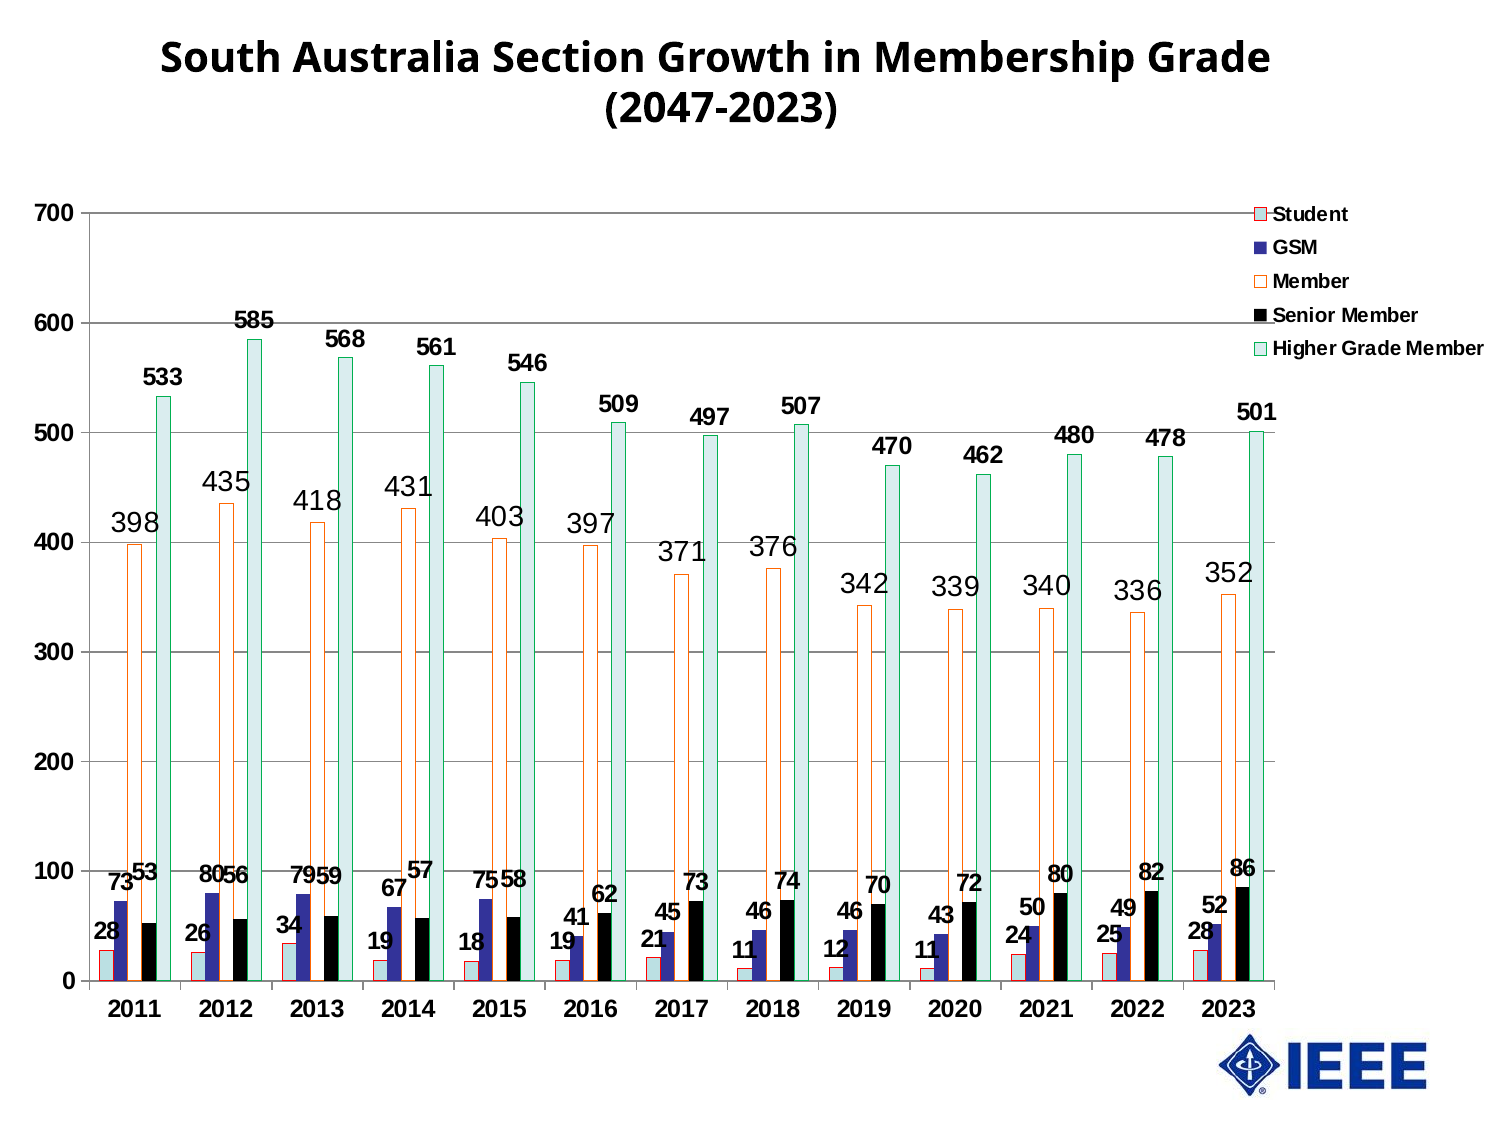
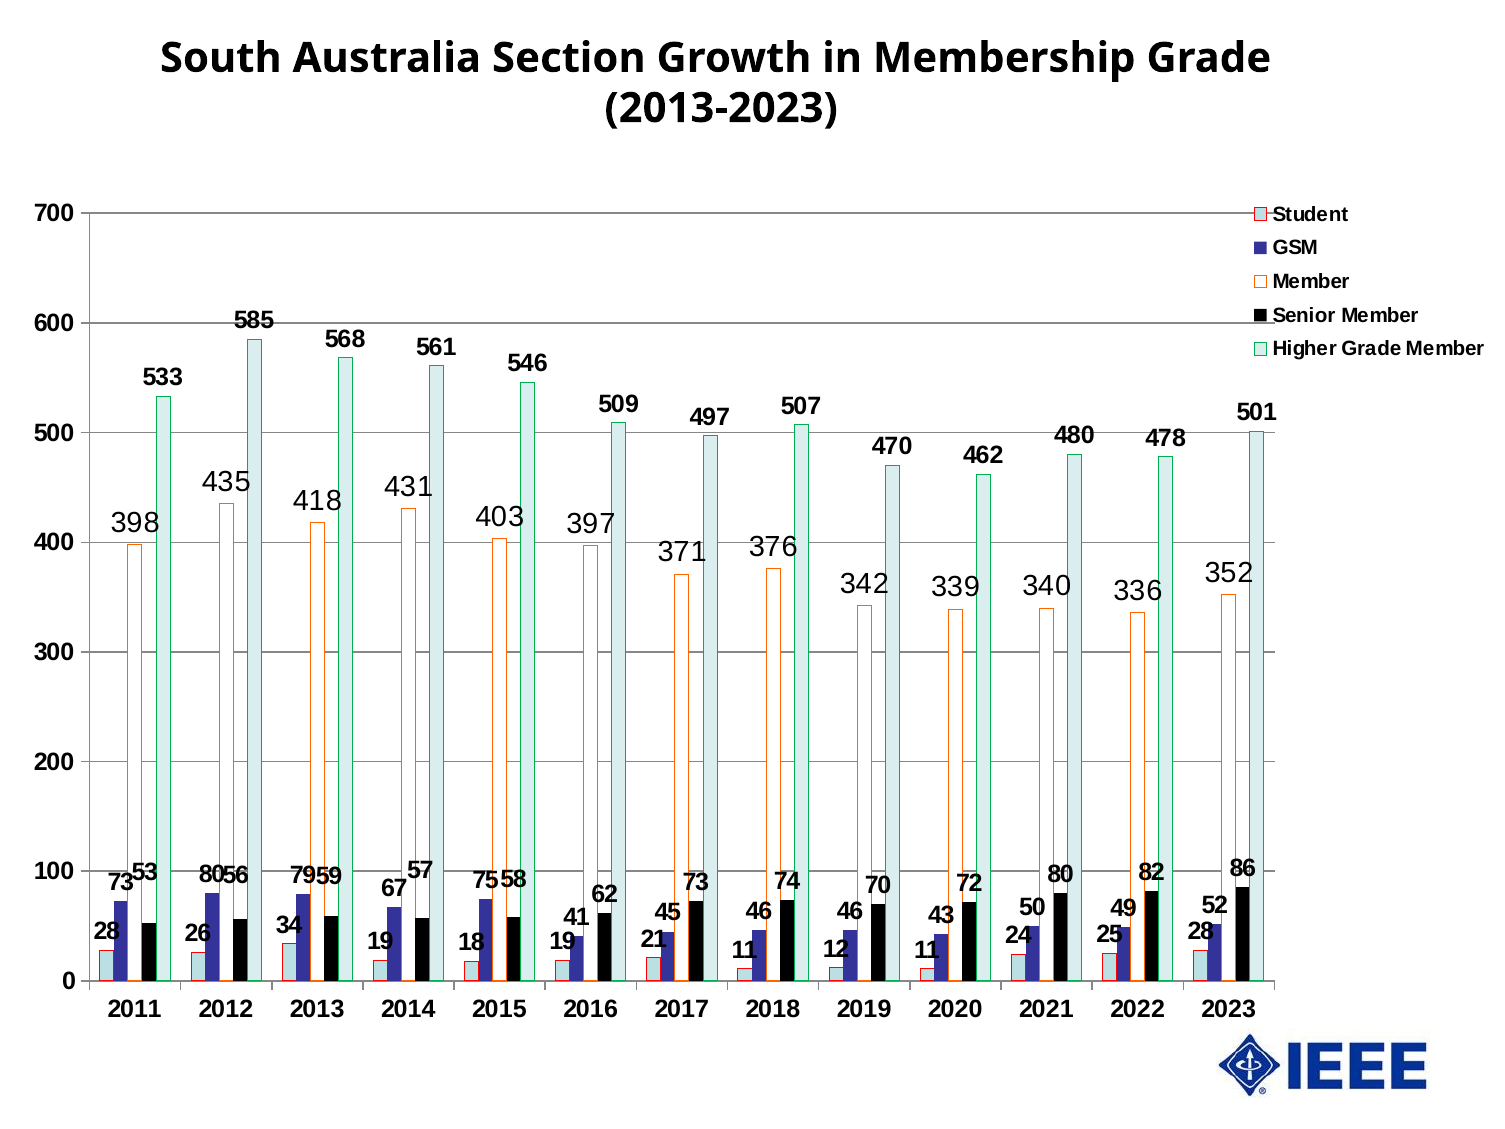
2047-2023: 2047-2023 -> 2013-2023
